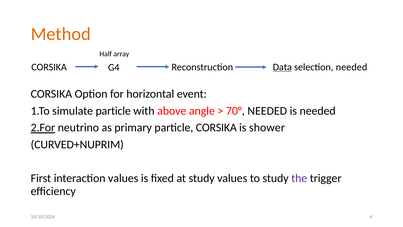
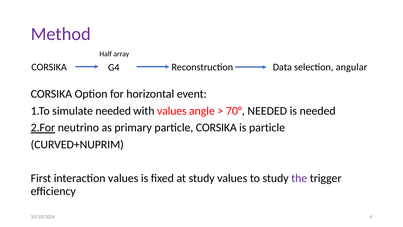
Method colour: orange -> purple
Data underline: present -> none
selection needed: needed -> angular
simulate particle: particle -> needed
with above: above -> values
is shower: shower -> particle
